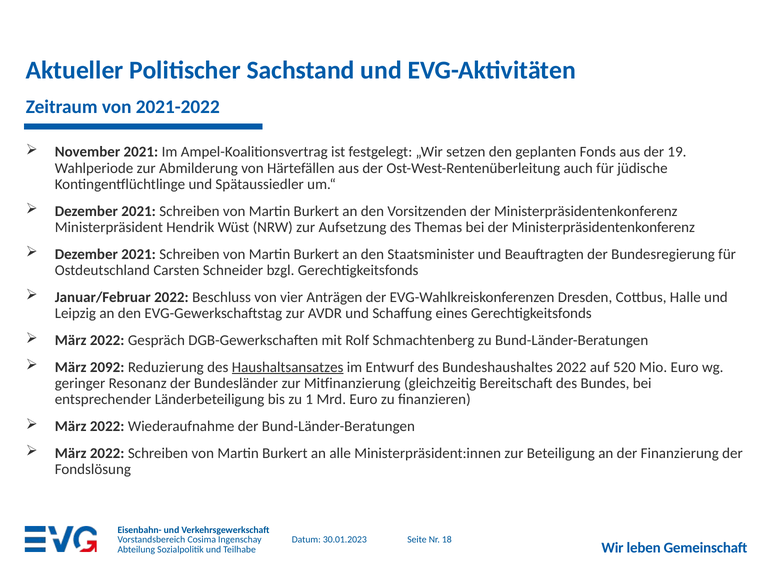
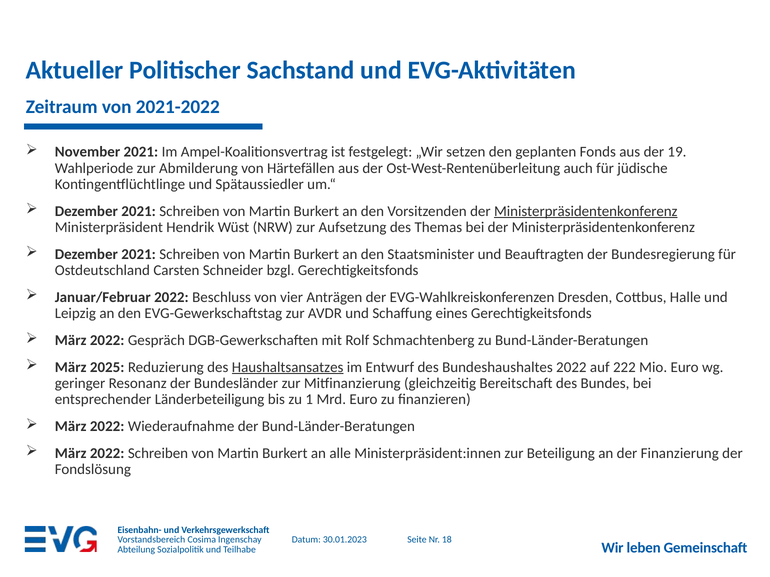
Ministerpräsidentenkonferenz at (586, 211) underline: none -> present
2092: 2092 -> 2025
520: 520 -> 222
